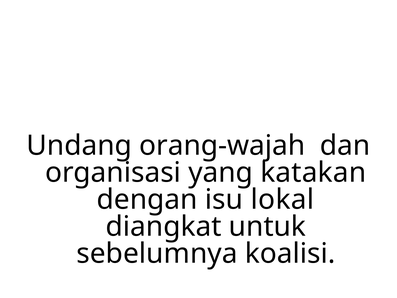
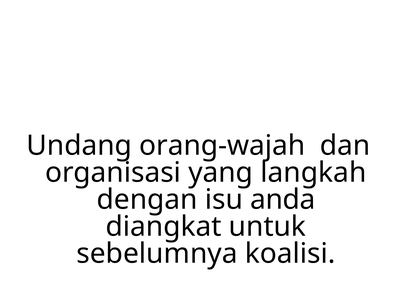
katakan: katakan -> langkah
lokal: lokal -> anda
